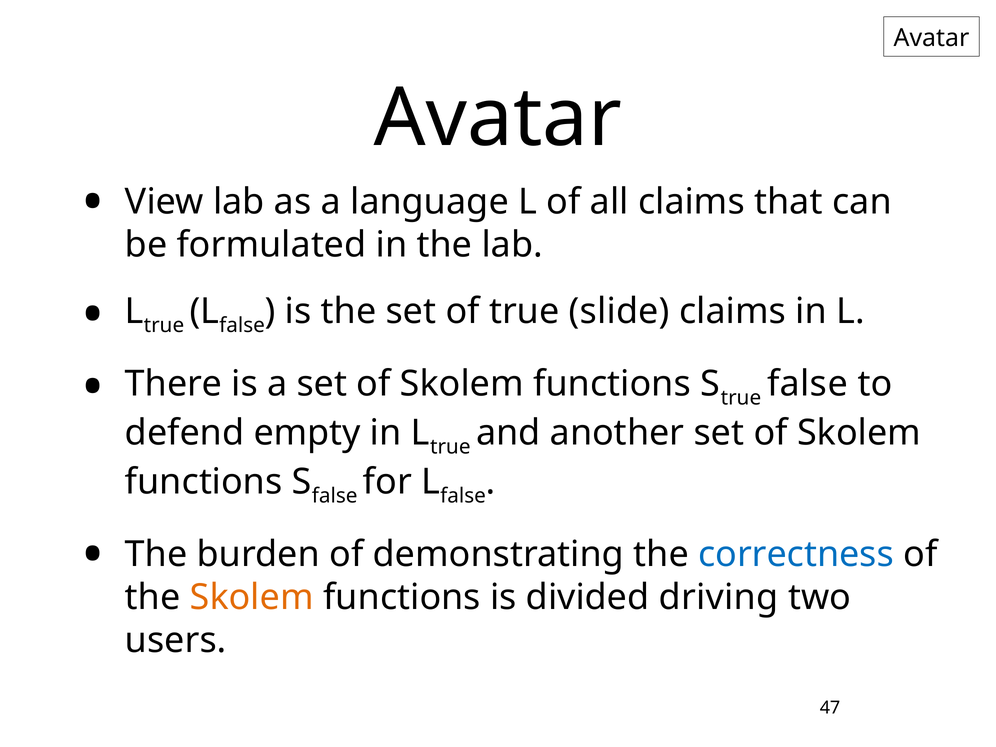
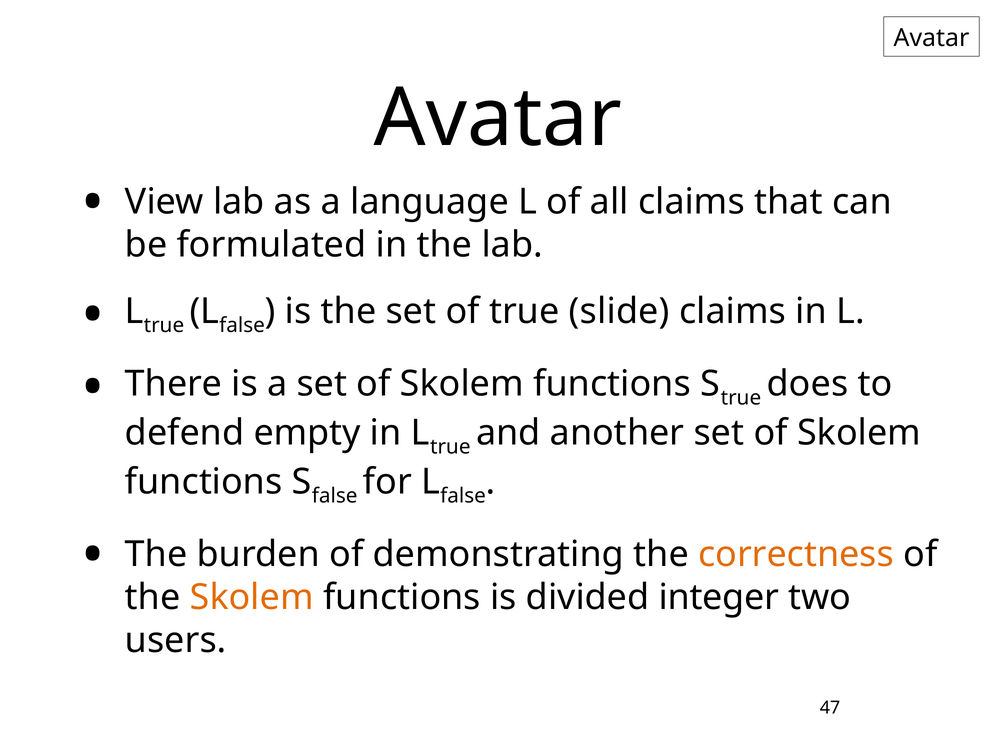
true false: false -> does
correctness colour: blue -> orange
driving: driving -> integer
